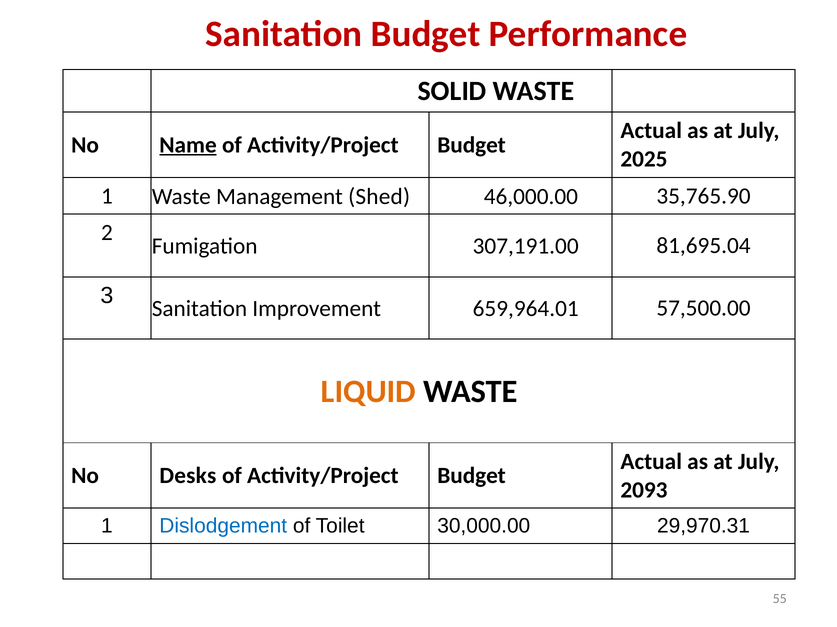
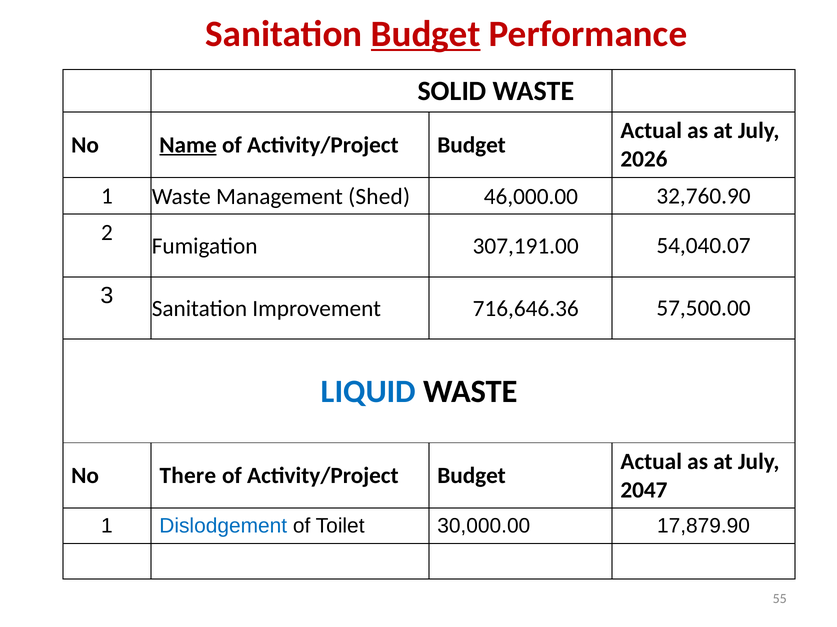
Budget at (426, 34) underline: none -> present
2025: 2025 -> 2026
35,765.90: 35,765.90 -> 32,760.90
81,695.04: 81,695.04 -> 54,040.07
659,964.01: 659,964.01 -> 716,646.36
LIQUID colour: orange -> blue
Desks: Desks -> There
2093: 2093 -> 2047
29,970.31: 29,970.31 -> 17,879.90
